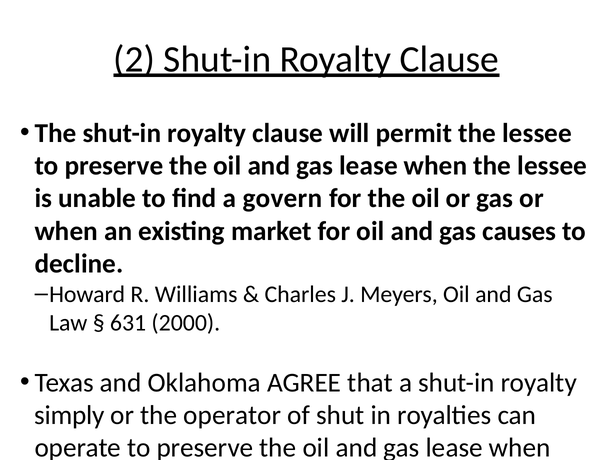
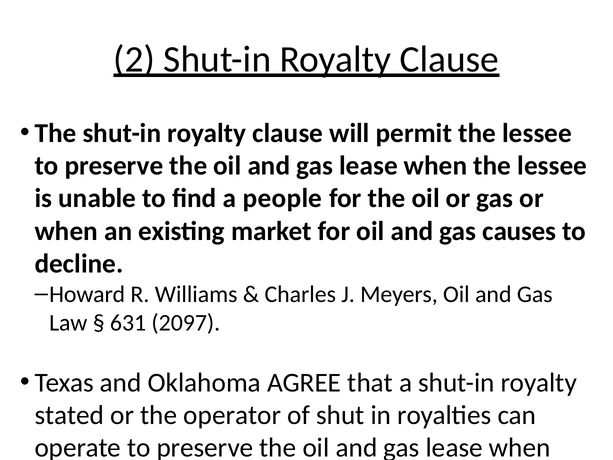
govern: govern -> people
2000: 2000 -> 2097
simply: simply -> stated
